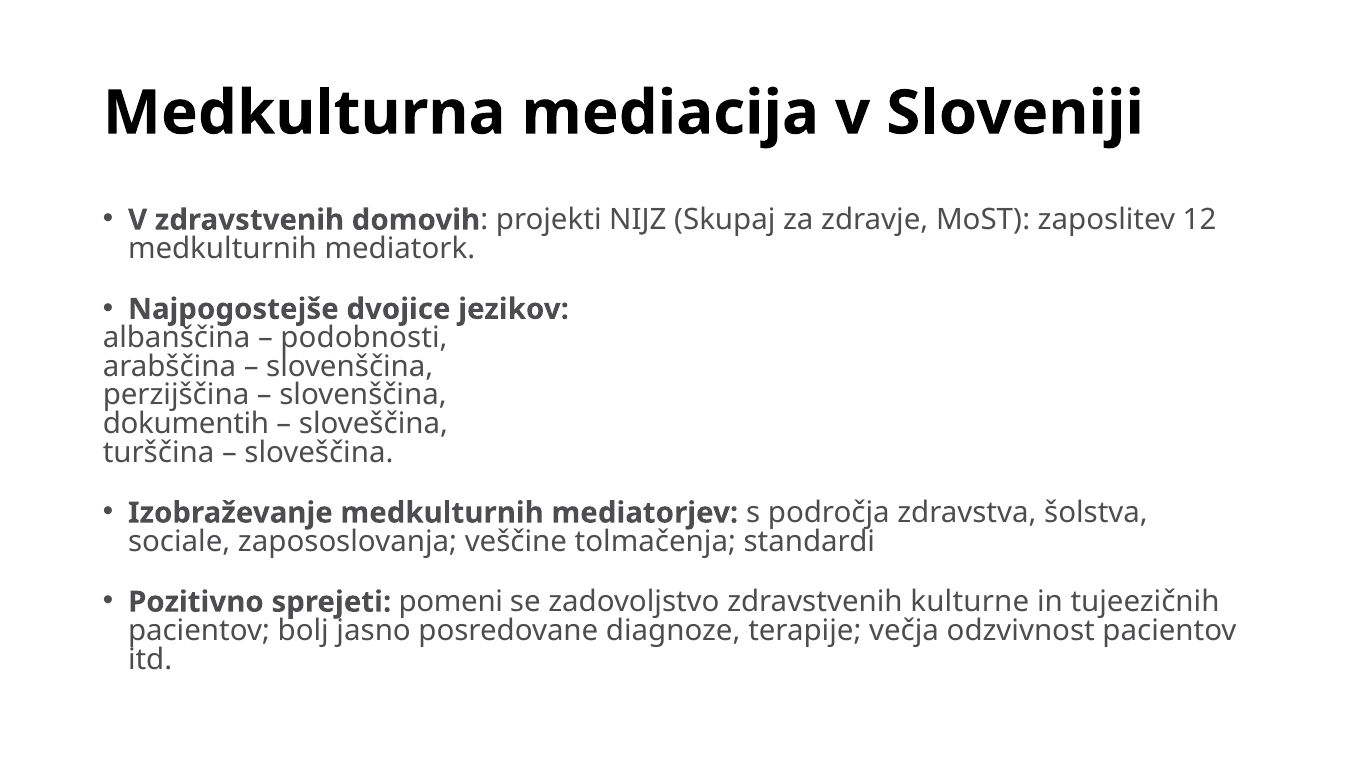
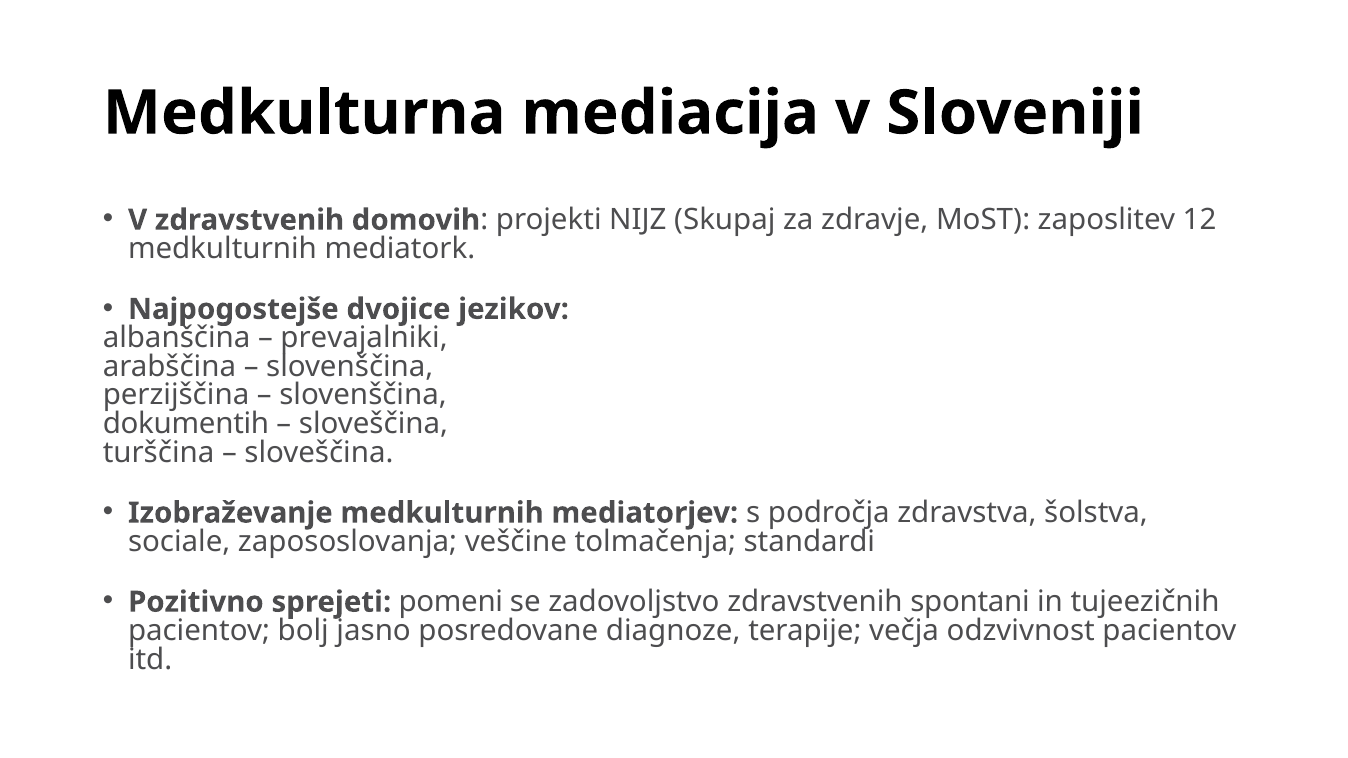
podobnosti: podobnosti -> prevajalniki
kulturne: kulturne -> spontani
